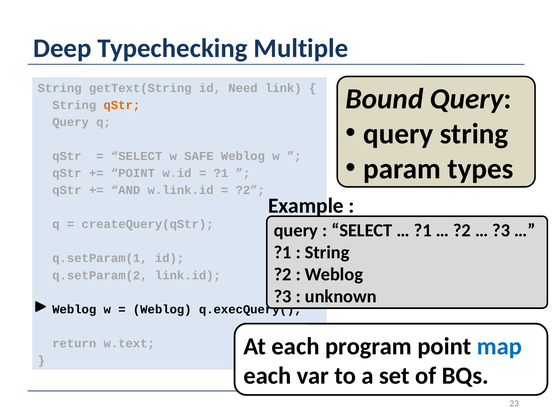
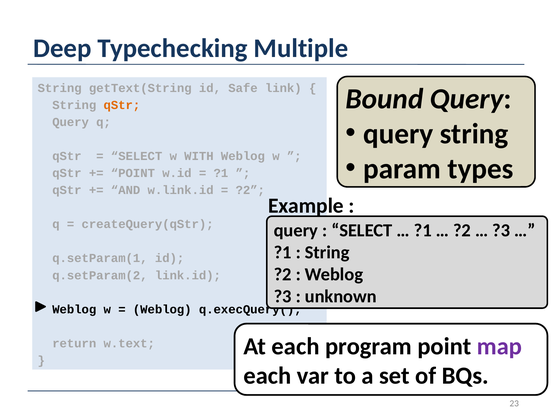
Need: Need -> Safe
SAFE: SAFE -> WITH
map colour: blue -> purple
